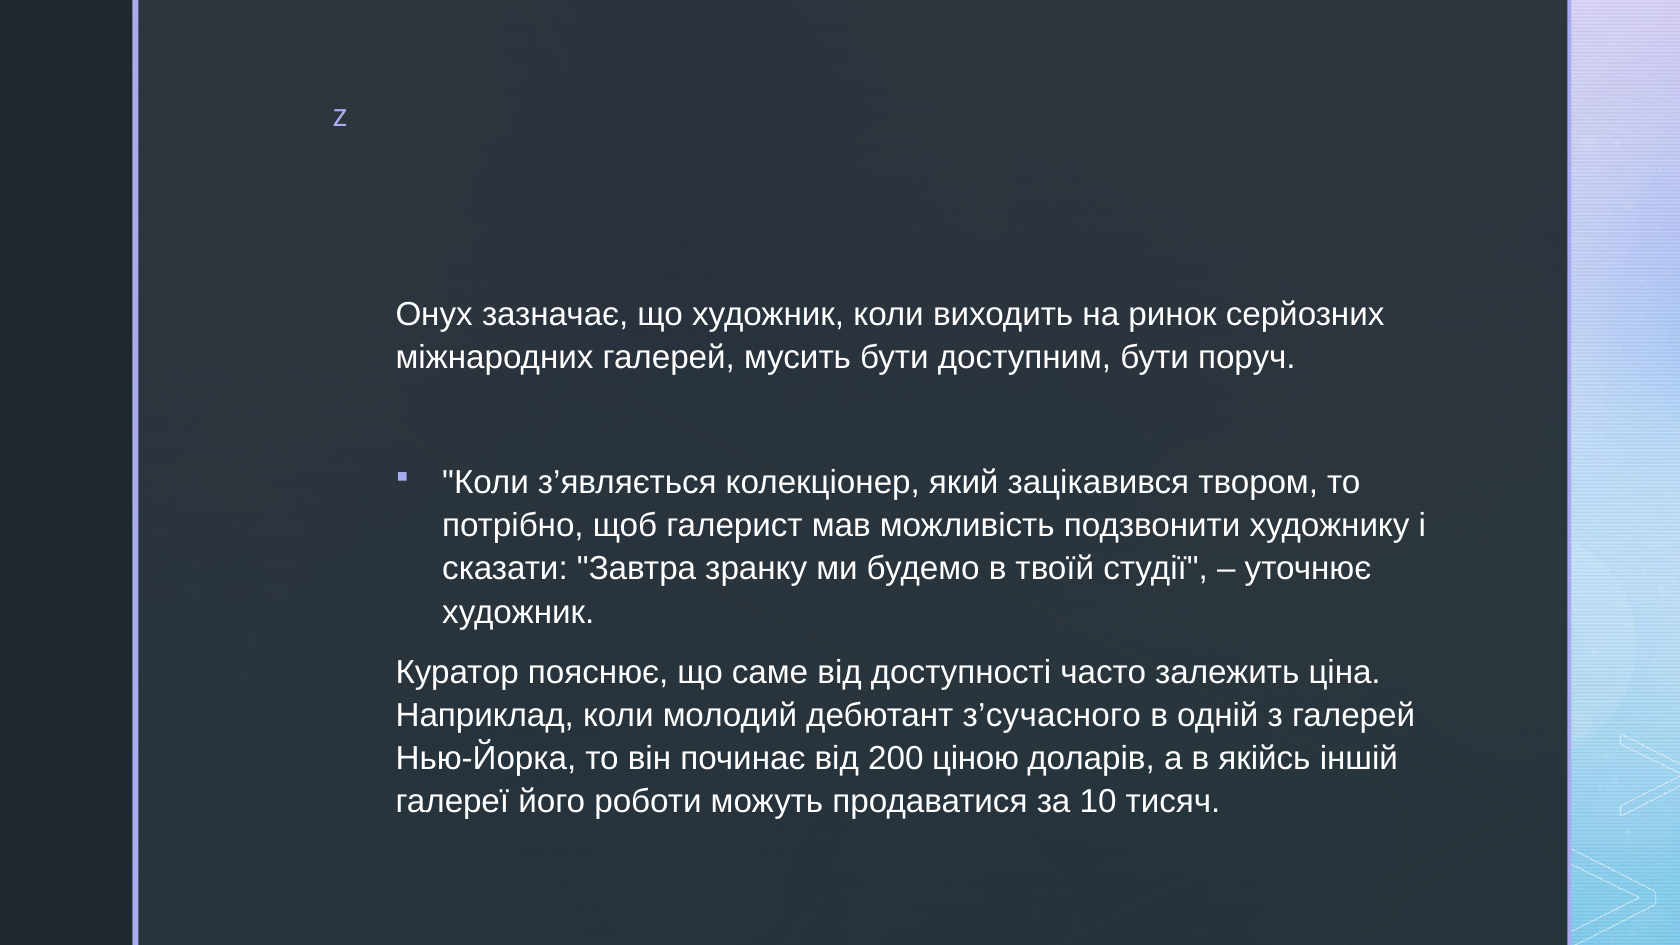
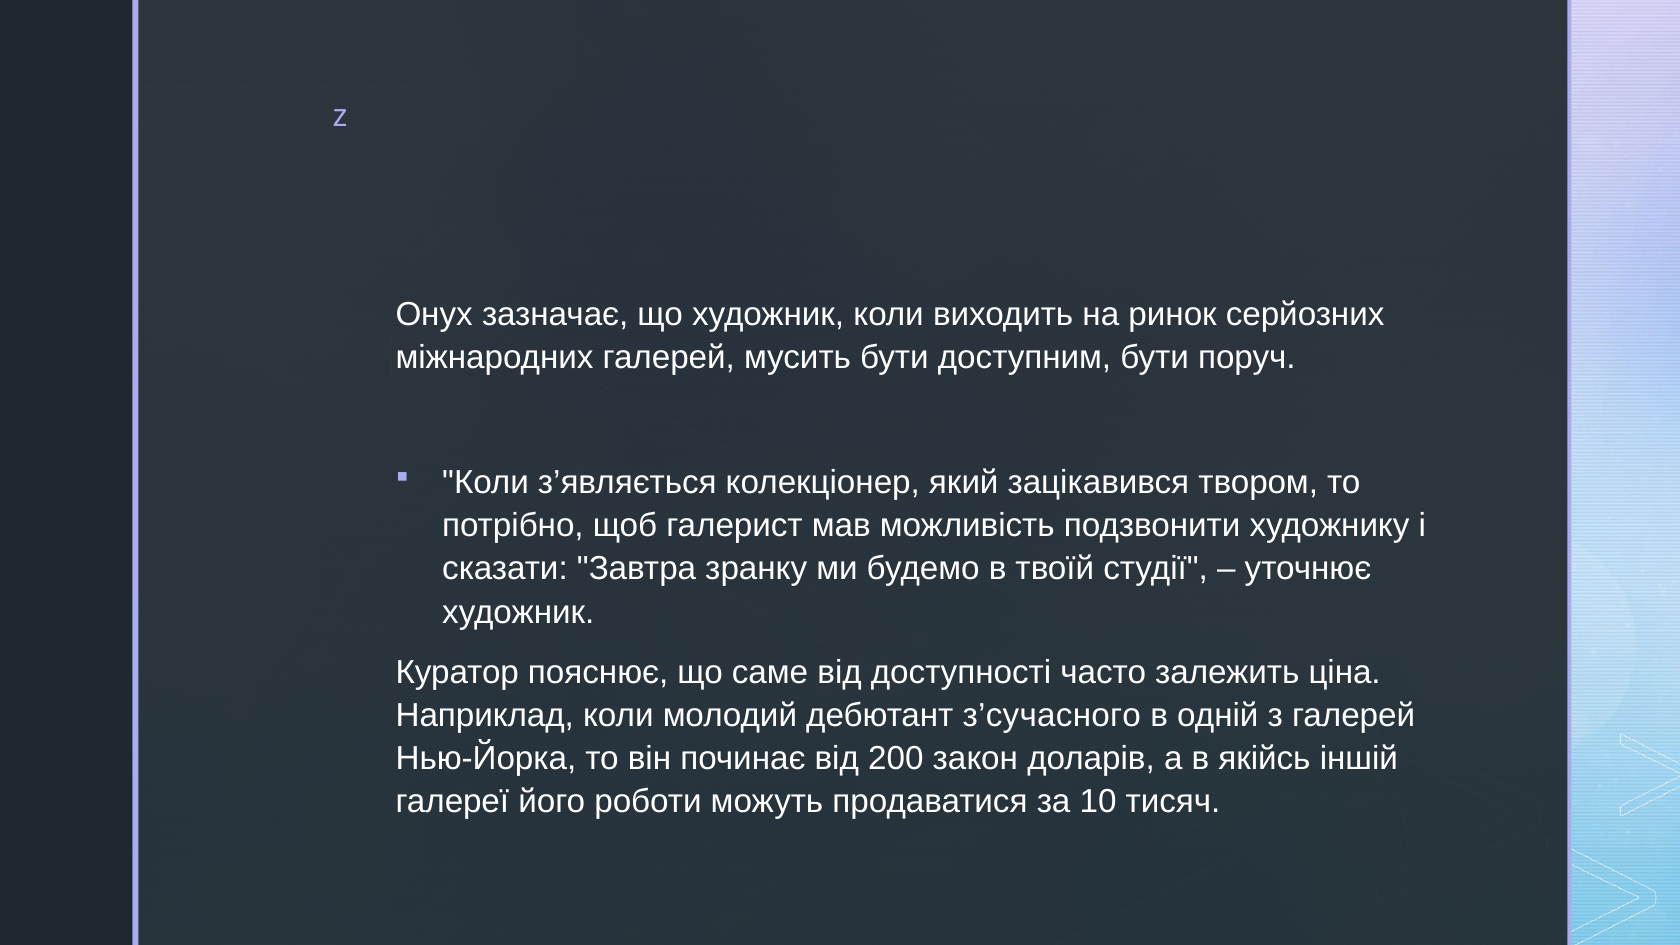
ціною: ціною -> закон
